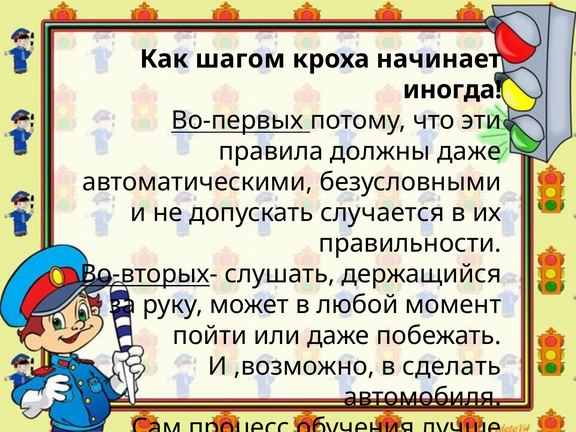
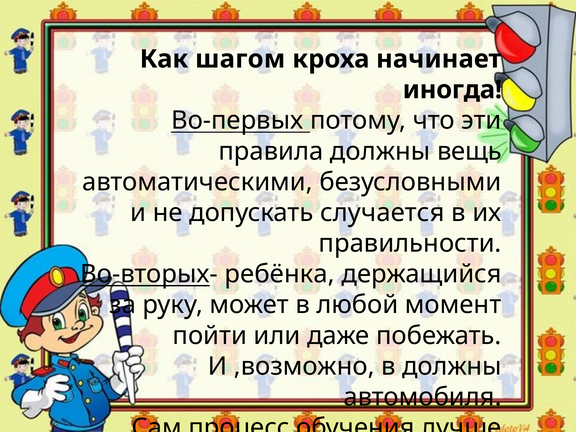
должны даже: даже -> вещь
слушать: слушать -> ребёнка
в сделать: сделать -> должны
